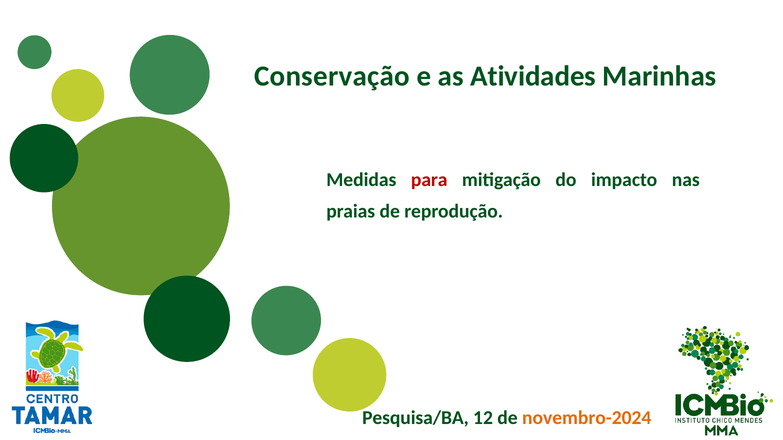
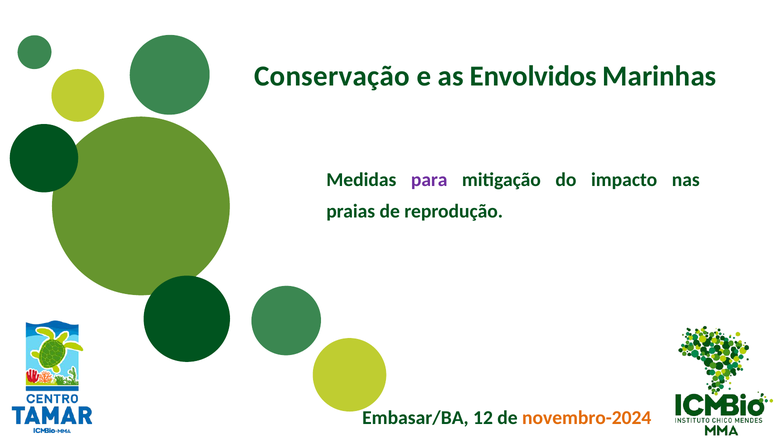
Atividades: Atividades -> Envolvidos
para colour: red -> purple
Pesquisa/BA: Pesquisa/BA -> Embasar/BA
